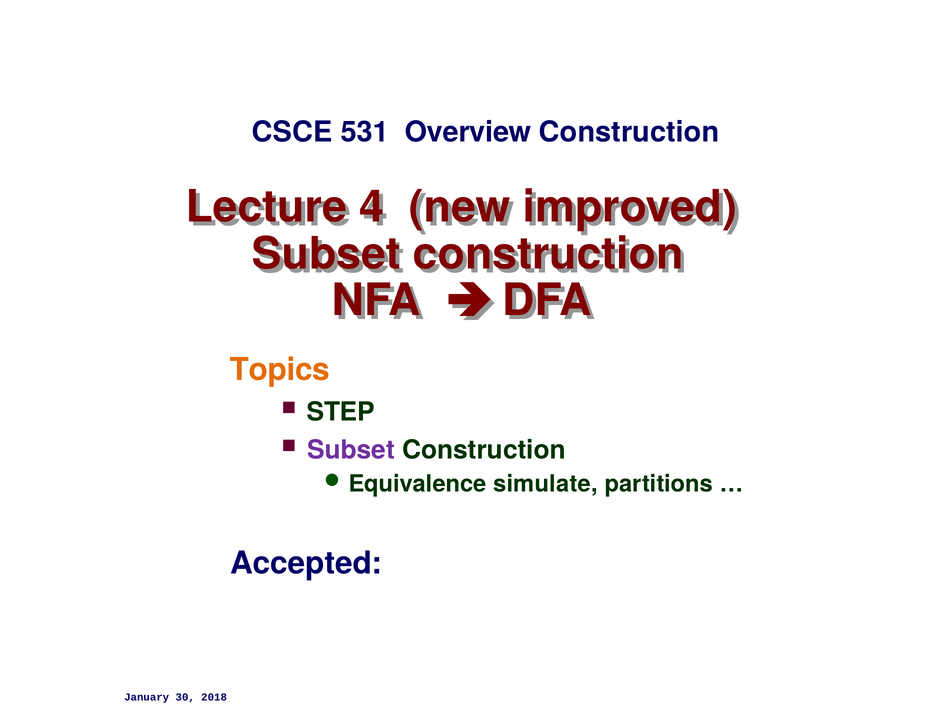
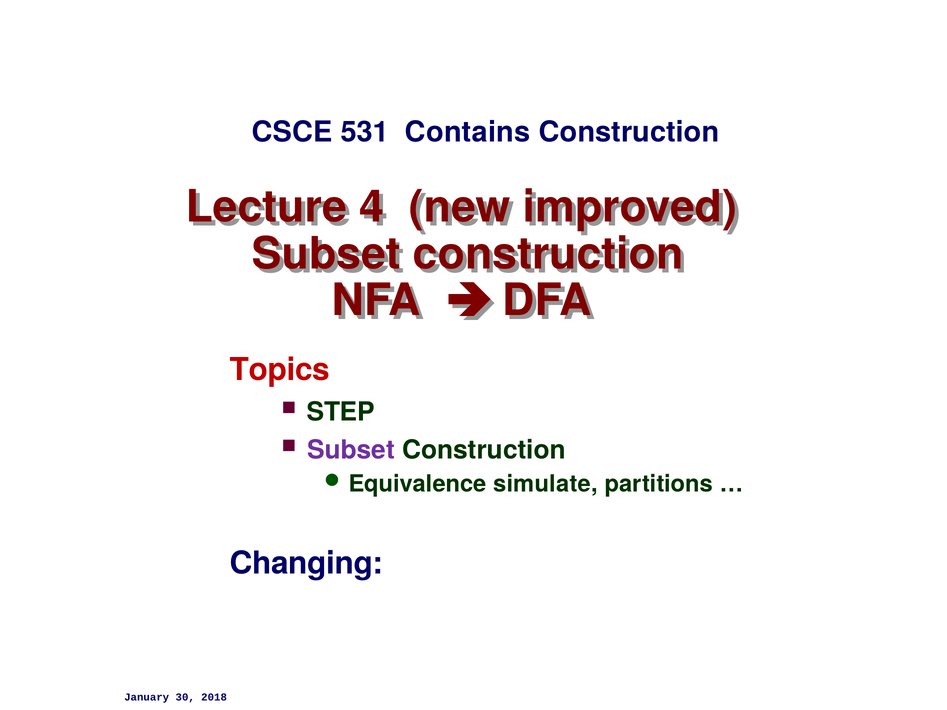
Overview: Overview -> Contains
Topics colour: orange -> red
Accepted: Accepted -> Changing
